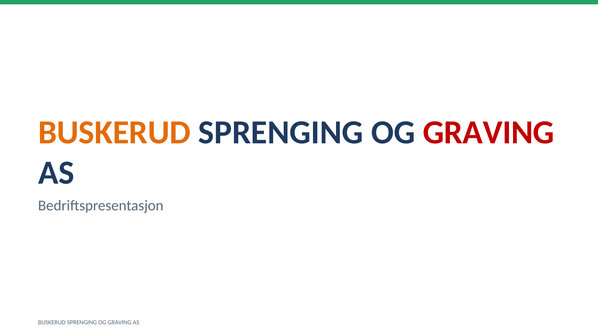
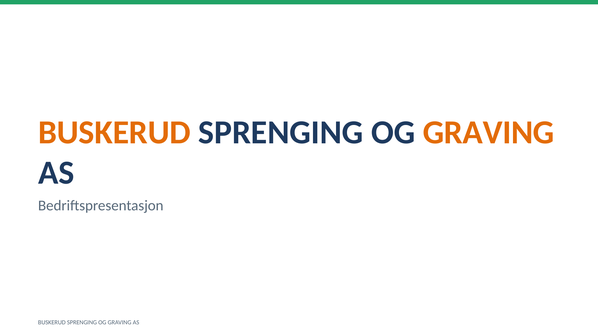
GRAVING at (489, 133) colour: red -> orange
